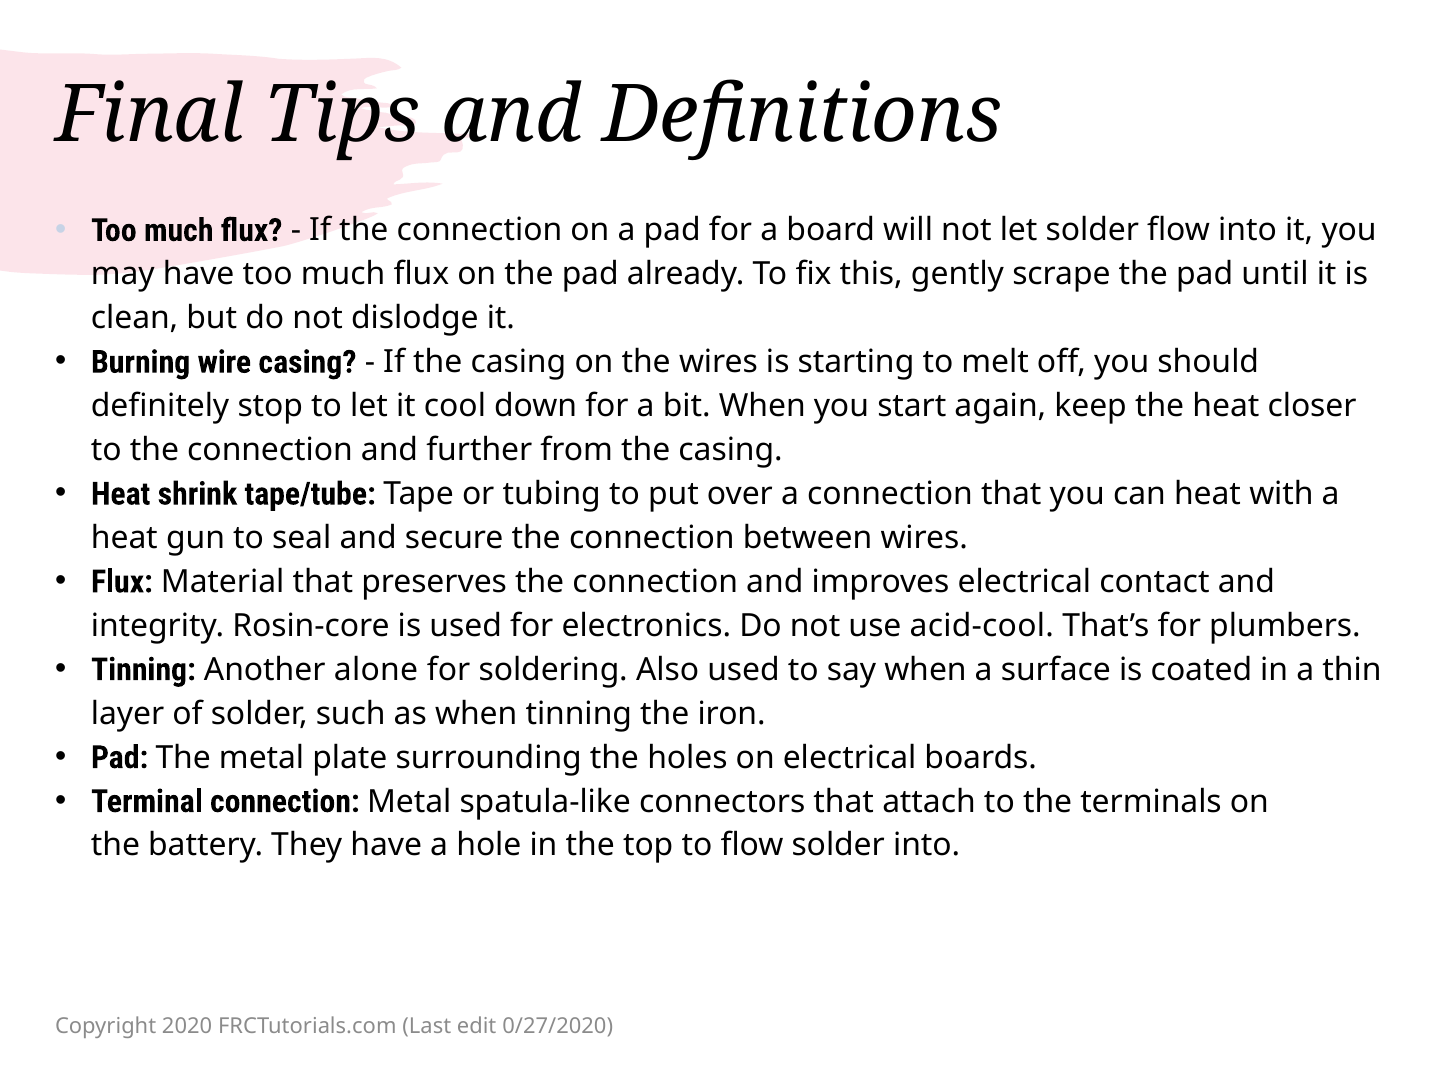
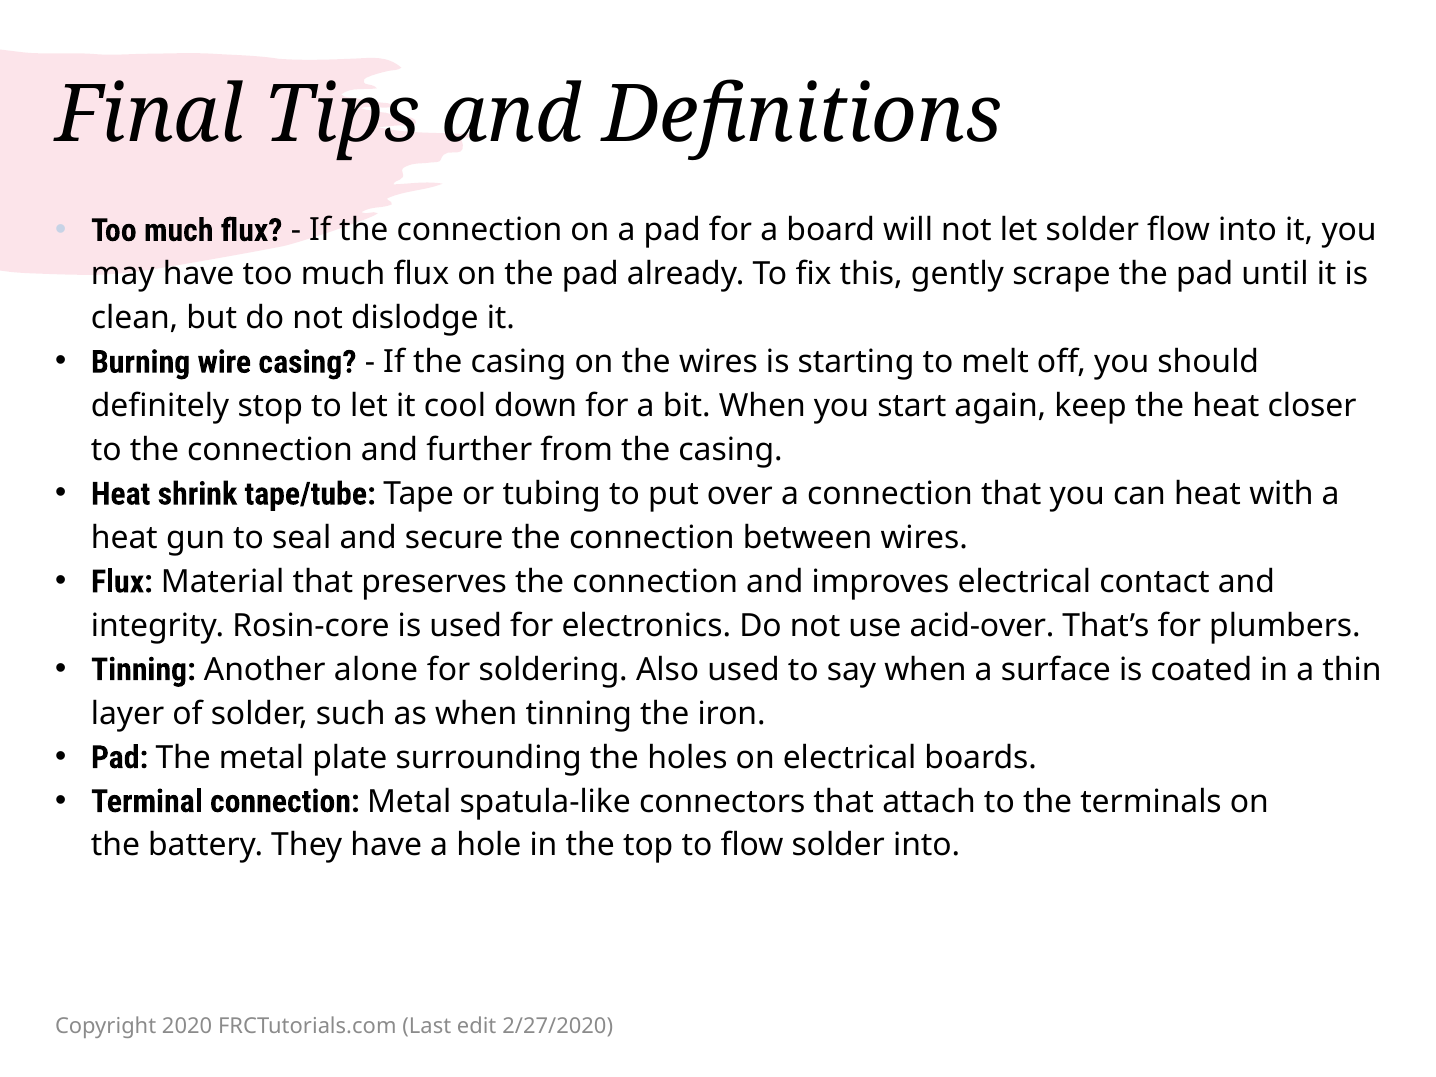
acid-cool: acid-cool -> acid-over
0/27/2020: 0/27/2020 -> 2/27/2020
